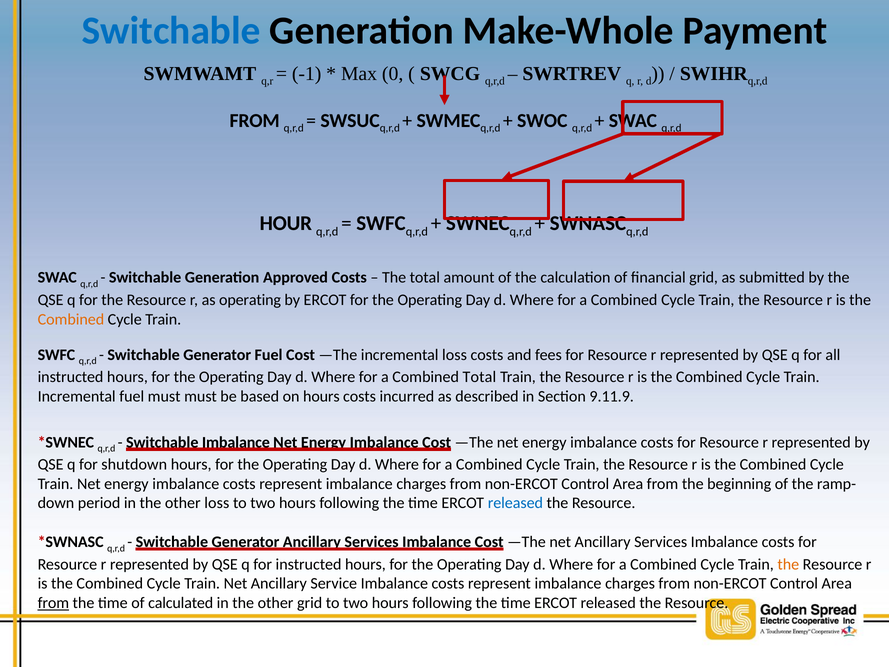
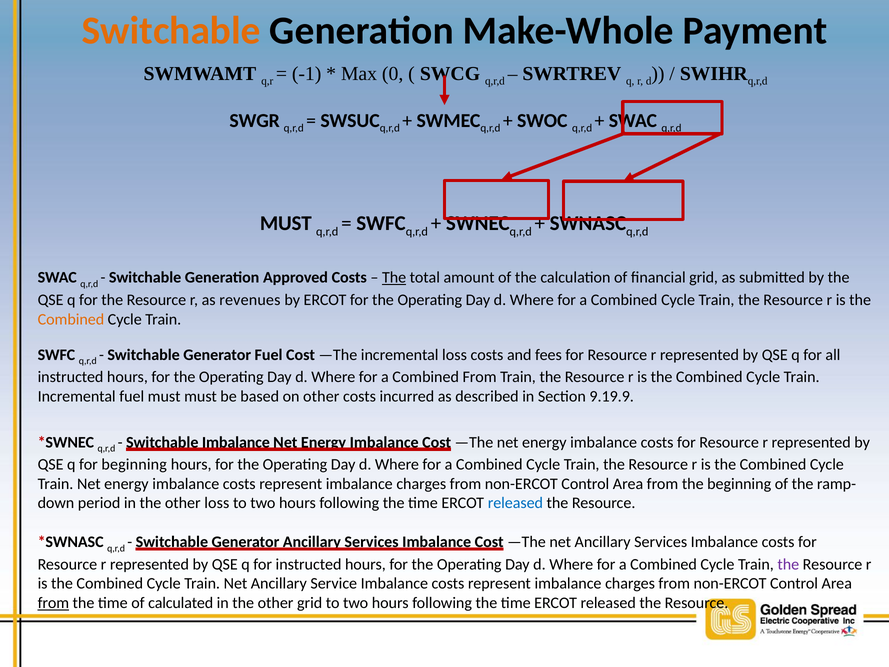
Switchable at (171, 31) colour: blue -> orange
FROM at (255, 121): FROM -> SWGR
HOUR at (286, 223): HOUR -> MUST
The at (394, 278) underline: none -> present
as operating: operating -> revenues
Combined Total: Total -> From
on hours: hours -> other
9.11.9: 9.11.9 -> 9.19.9
for shutdown: shutdown -> beginning
the at (788, 564) colour: orange -> purple
